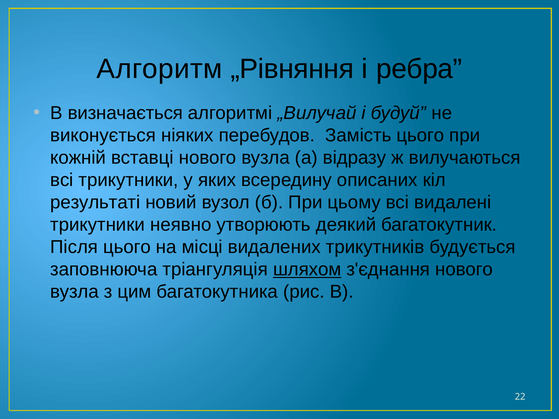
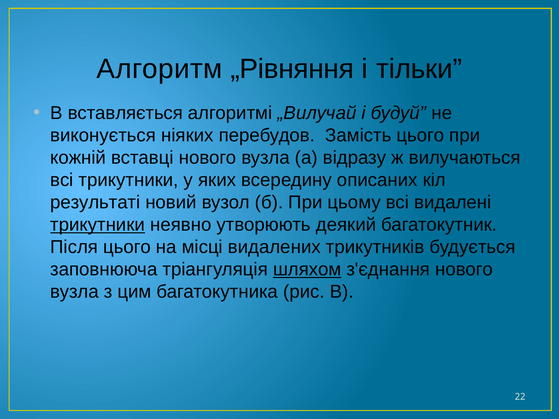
ребра: ребра -> тільки
визначається: визначається -> вставляється
трикутники at (98, 225) underline: none -> present
